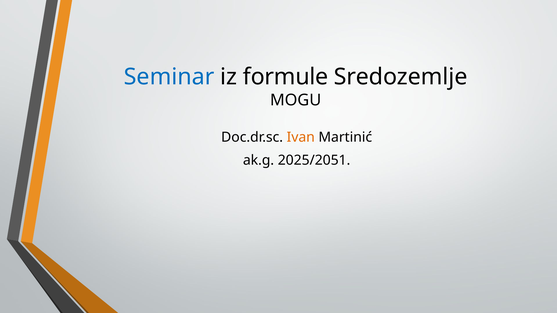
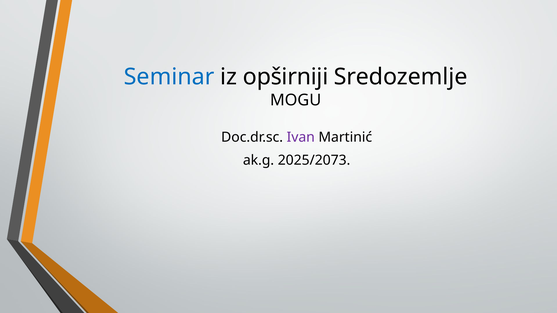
formule: formule -> opširniji
Ivan colour: orange -> purple
2025/2051: 2025/2051 -> 2025/2073
